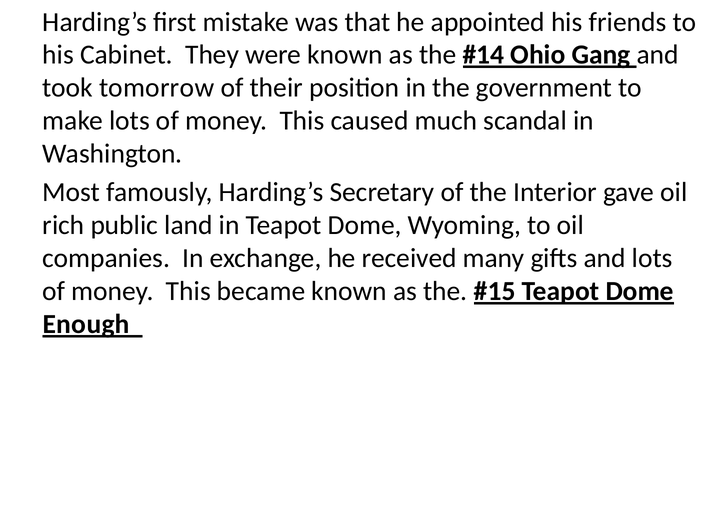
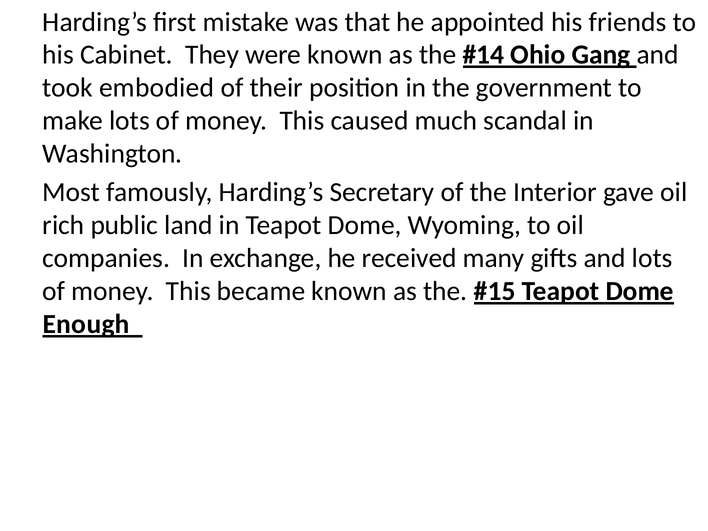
tomorrow: tomorrow -> embodied
